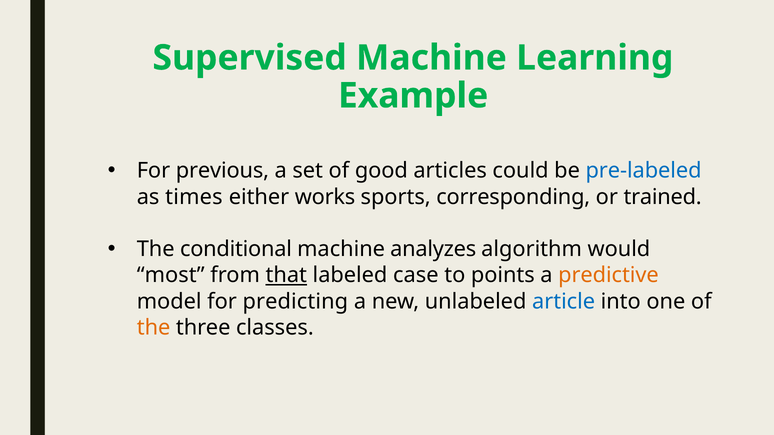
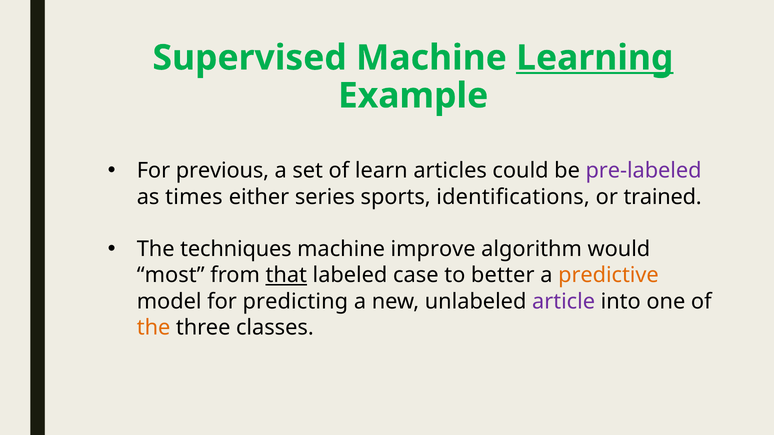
Learning underline: none -> present
good: good -> learn
pre-labeled colour: blue -> purple
works: works -> series
corresponding: corresponding -> identifications
conditional: conditional -> techniques
analyzes: analyzes -> improve
points: points -> better
article colour: blue -> purple
